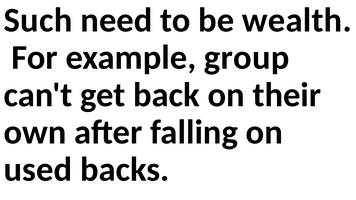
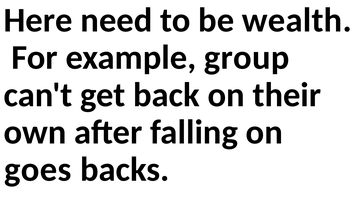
Such: Such -> Here
used: used -> goes
